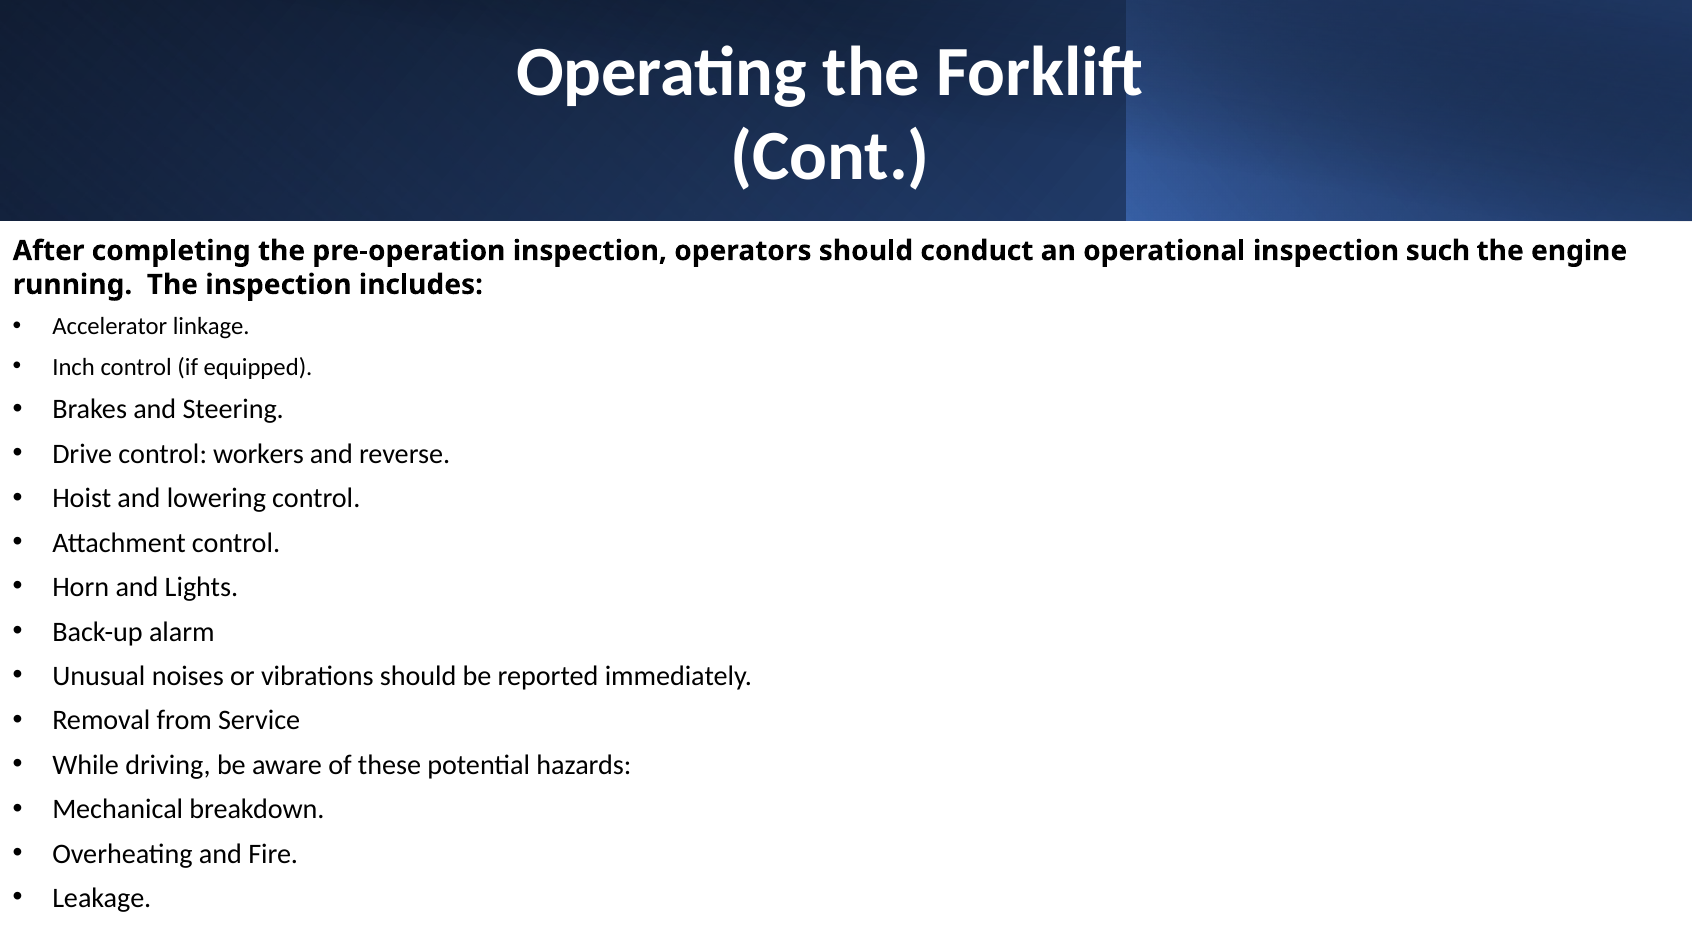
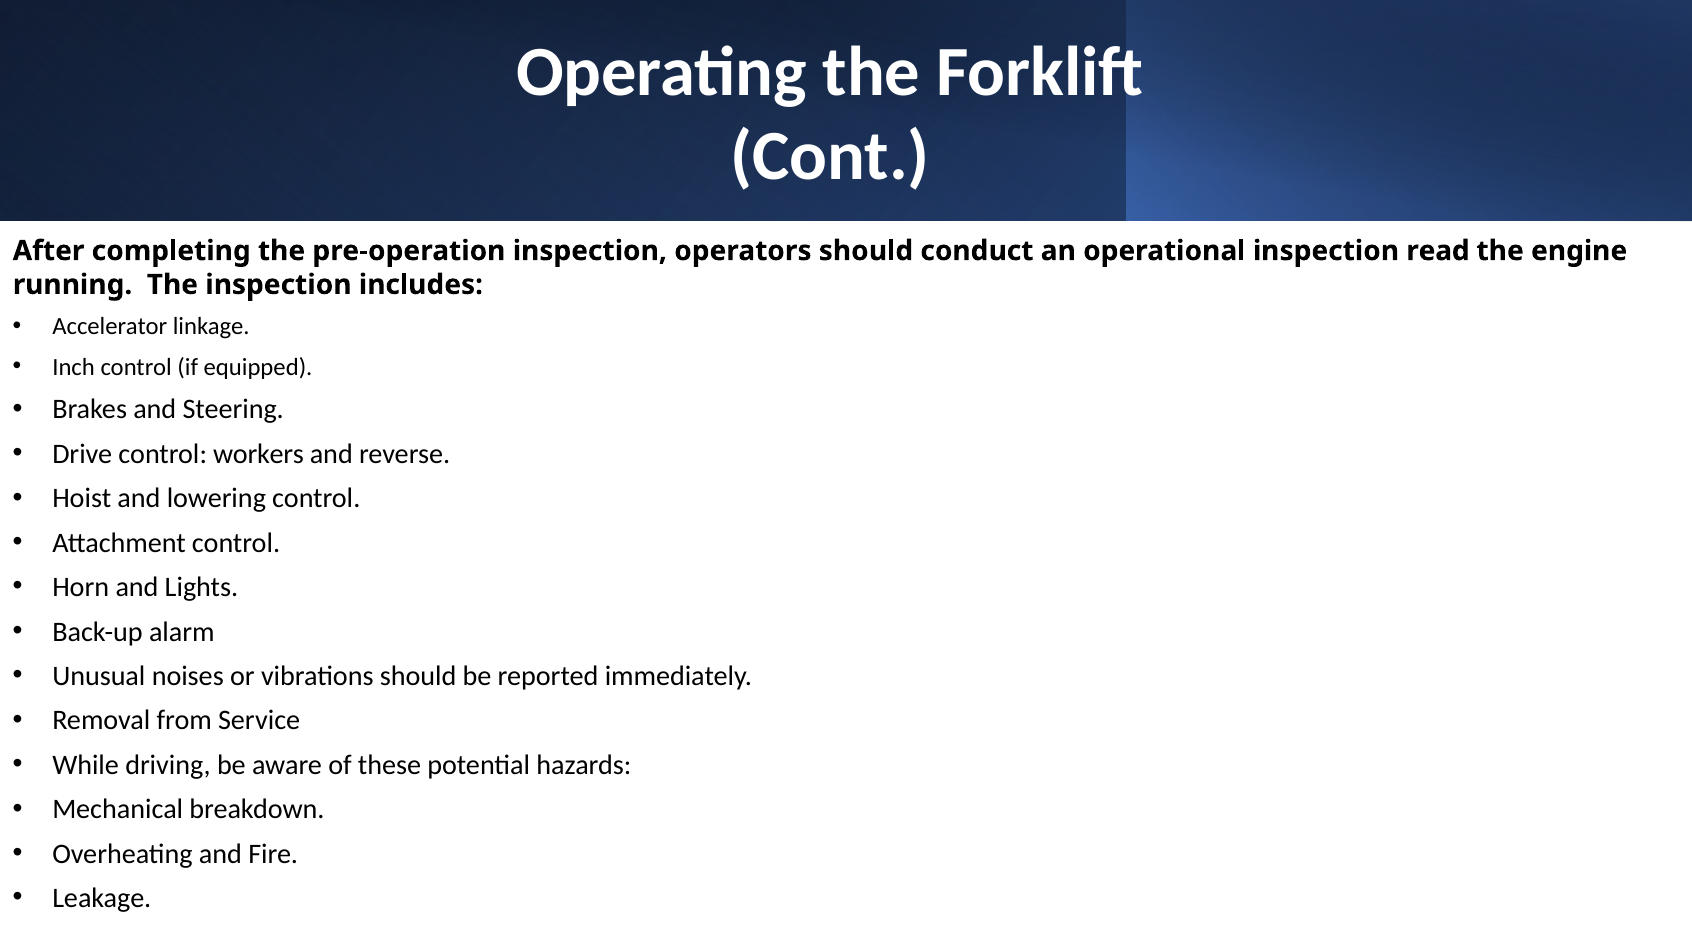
such: such -> read
